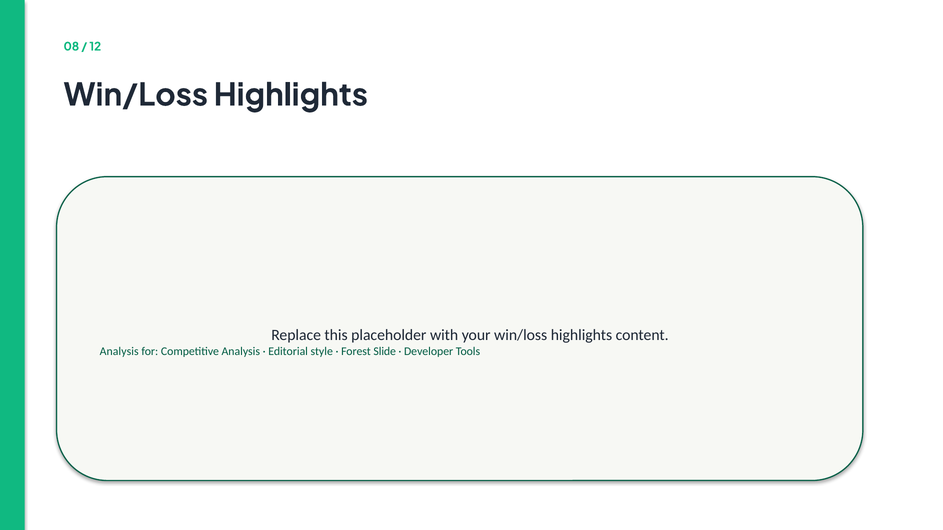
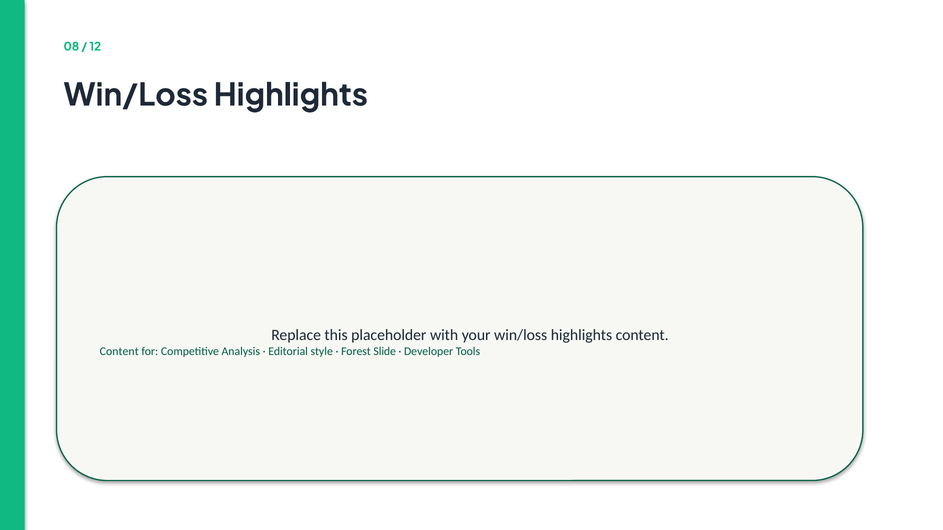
Analysis at (119, 351): Analysis -> Content
